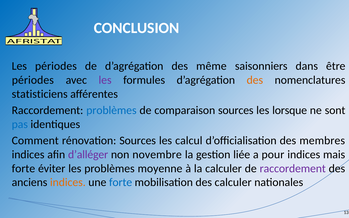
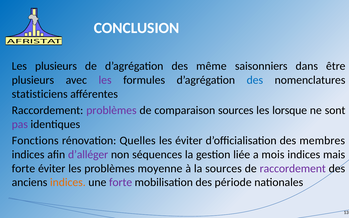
Les périodes: périodes -> plusieurs
périodes at (33, 80): périodes -> plusieurs
des at (255, 80) colour: orange -> blue
problèmes at (111, 110) colour: blue -> purple
pas colour: blue -> purple
Comment: Comment -> Fonctions
rénovation Sources: Sources -> Quelles
les calcul: calcul -> éviter
novembre: novembre -> séquences
pour: pour -> mois
la calculer: calculer -> sources
forte at (121, 183) colour: blue -> purple
des calculer: calculer -> période
